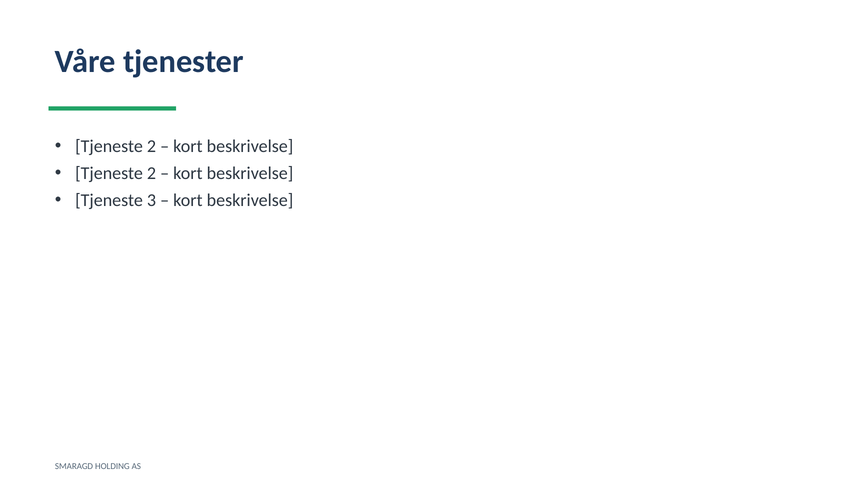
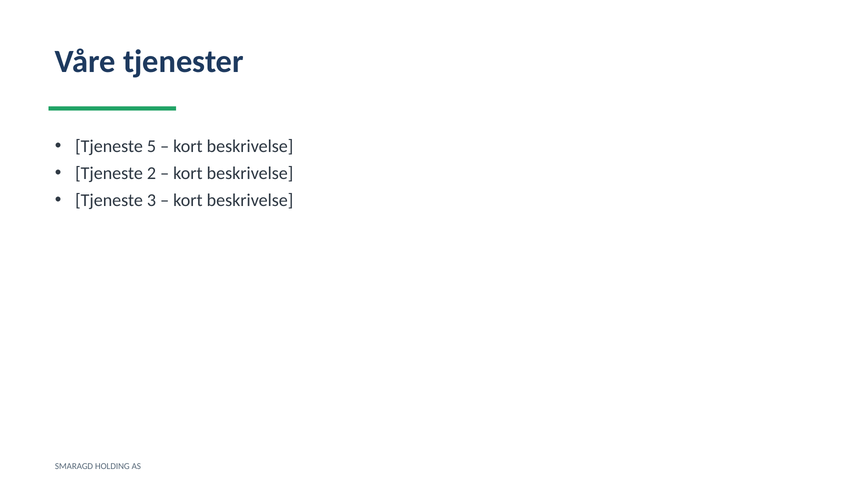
2 at (151, 146): 2 -> 5
